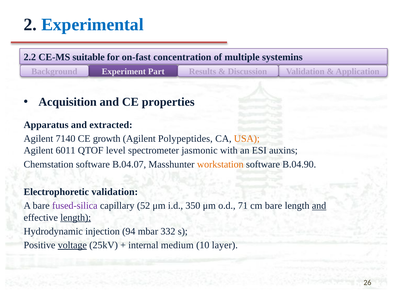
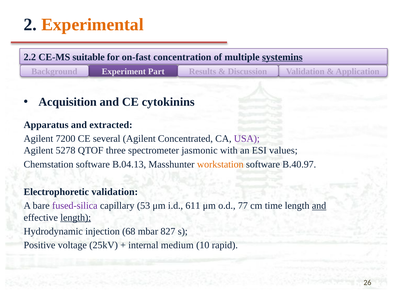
Experimental colour: blue -> orange
systemins underline: none -> present
properties: properties -> cytokinins
7140: 7140 -> 7200
growth: growth -> several
Polypeptides: Polypeptides -> Concentrated
USA colour: orange -> purple
6011: 6011 -> 5278
level: level -> three
auxins: auxins -> values
B.04.07: B.04.07 -> B.04.13
B.04.90: B.04.90 -> B.40.97
52: 52 -> 53
350: 350 -> 611
71: 71 -> 77
cm bare: bare -> time
94: 94 -> 68
332: 332 -> 827
voltage underline: present -> none
layer: layer -> rapid
